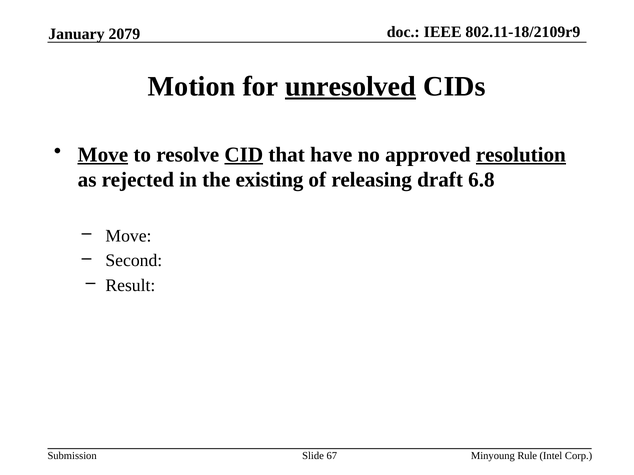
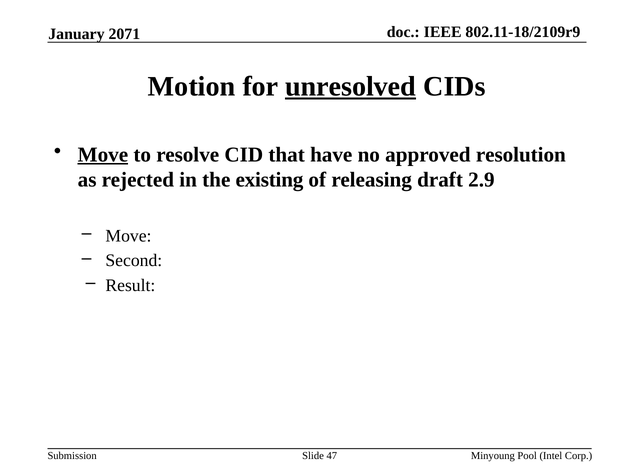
2079: 2079 -> 2071
CID underline: present -> none
resolution underline: present -> none
6.8: 6.8 -> 2.9
67: 67 -> 47
Rule: Rule -> Pool
